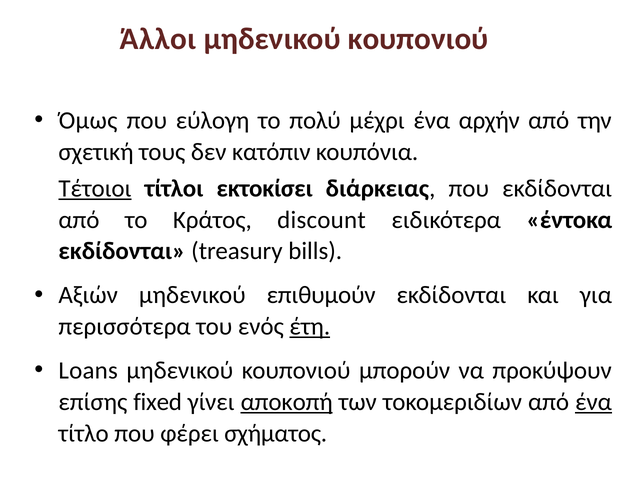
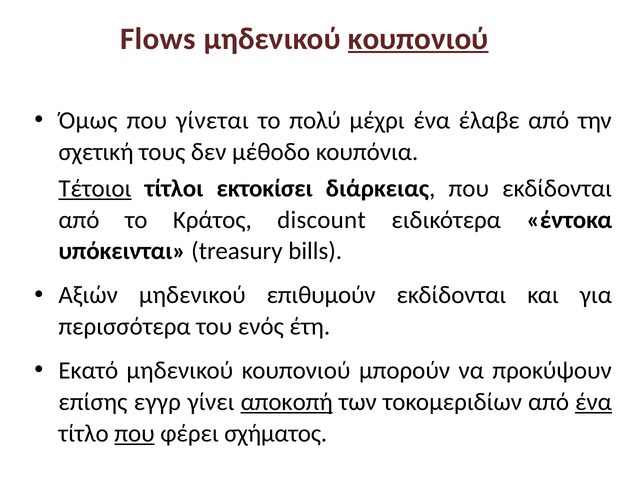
Άλλοι: Άλλοι -> Flows
κουπονιού at (418, 39) underline: none -> present
εύλογη: εύλογη -> γίνεται
αρχήν: αρχήν -> έλαβε
κατόπιν: κατόπιν -> μέθοδο
εκδίδονται at (122, 252): εκδίδονται -> υπόκεινται
έτη underline: present -> none
Loans: Loans -> Εκατό
fixed: fixed -> εγγρ
που at (134, 434) underline: none -> present
